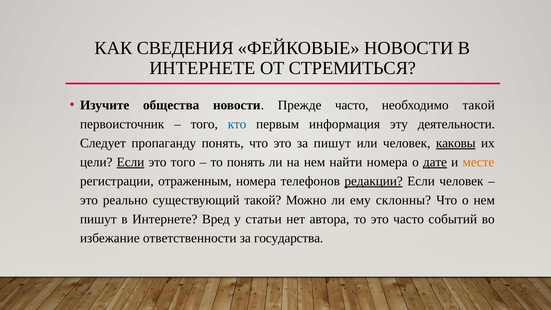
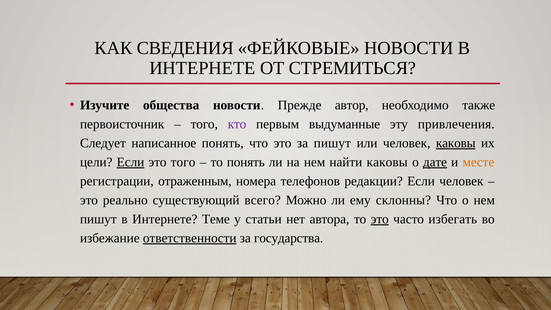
Прежде часто: часто -> автор
необходимо такой: такой -> также
кто colour: blue -> purple
информация: информация -> выдуманные
деятельности: деятельности -> привлечения
пропаганду: пропаганду -> написанное
найти номера: номера -> каковы
редакции underline: present -> none
существующий такой: такой -> всего
Вред: Вред -> Теме
это at (380, 219) underline: none -> present
событий: событий -> избегать
ответственности underline: none -> present
